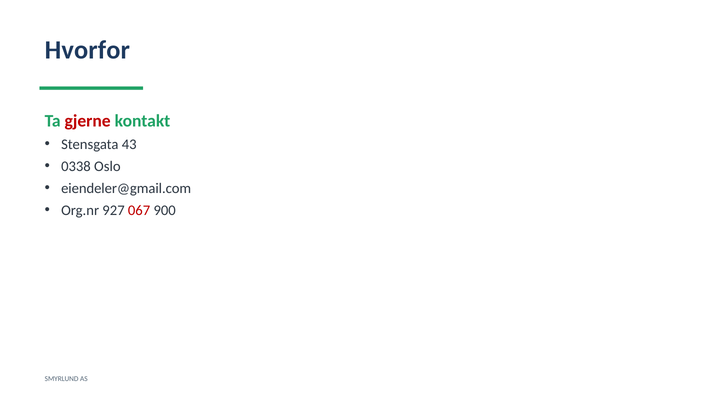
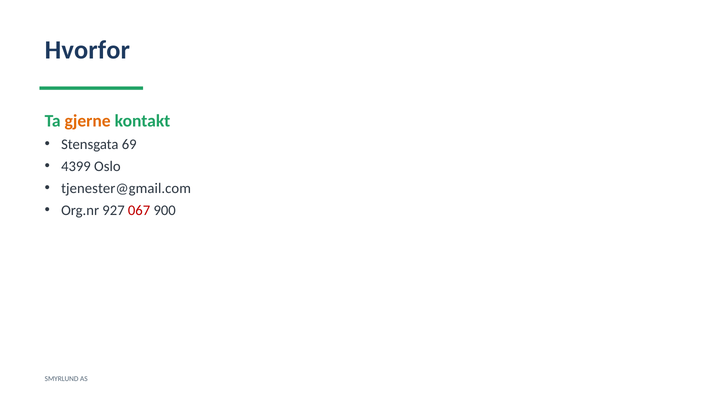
gjerne colour: red -> orange
43: 43 -> 69
0338: 0338 -> 4399
eiendeler@gmail.com: eiendeler@gmail.com -> tjenester@gmail.com
